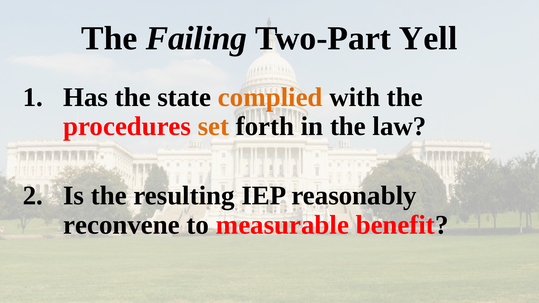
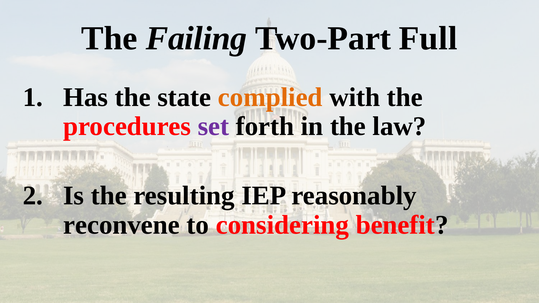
Yell: Yell -> Full
set colour: orange -> purple
measurable: measurable -> considering
